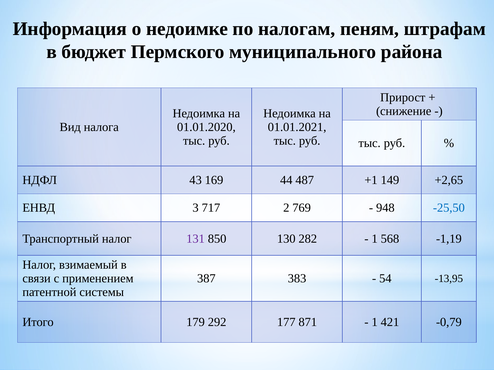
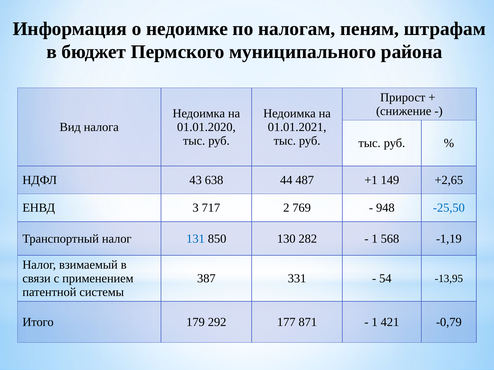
169: 169 -> 638
131 colour: purple -> blue
383: 383 -> 331
